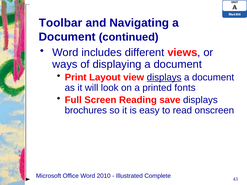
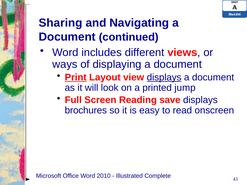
Toolbar: Toolbar -> Sharing
Print underline: none -> present
fonts: fonts -> jump
